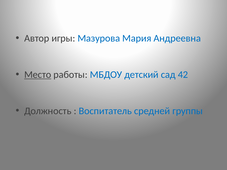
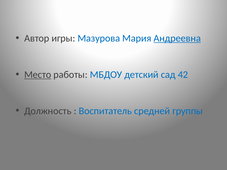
Андреевна underline: none -> present
